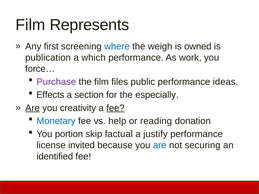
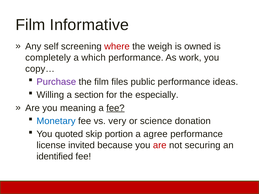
Represents: Represents -> Informative
first: first -> self
where colour: blue -> red
publication: publication -> completely
force…: force… -> copy…
Effects: Effects -> Willing
Are at (32, 108) underline: present -> none
creativity: creativity -> meaning
help: help -> very
reading: reading -> science
portion: portion -> quoted
factual: factual -> portion
justify: justify -> agree
are at (160, 145) colour: blue -> red
